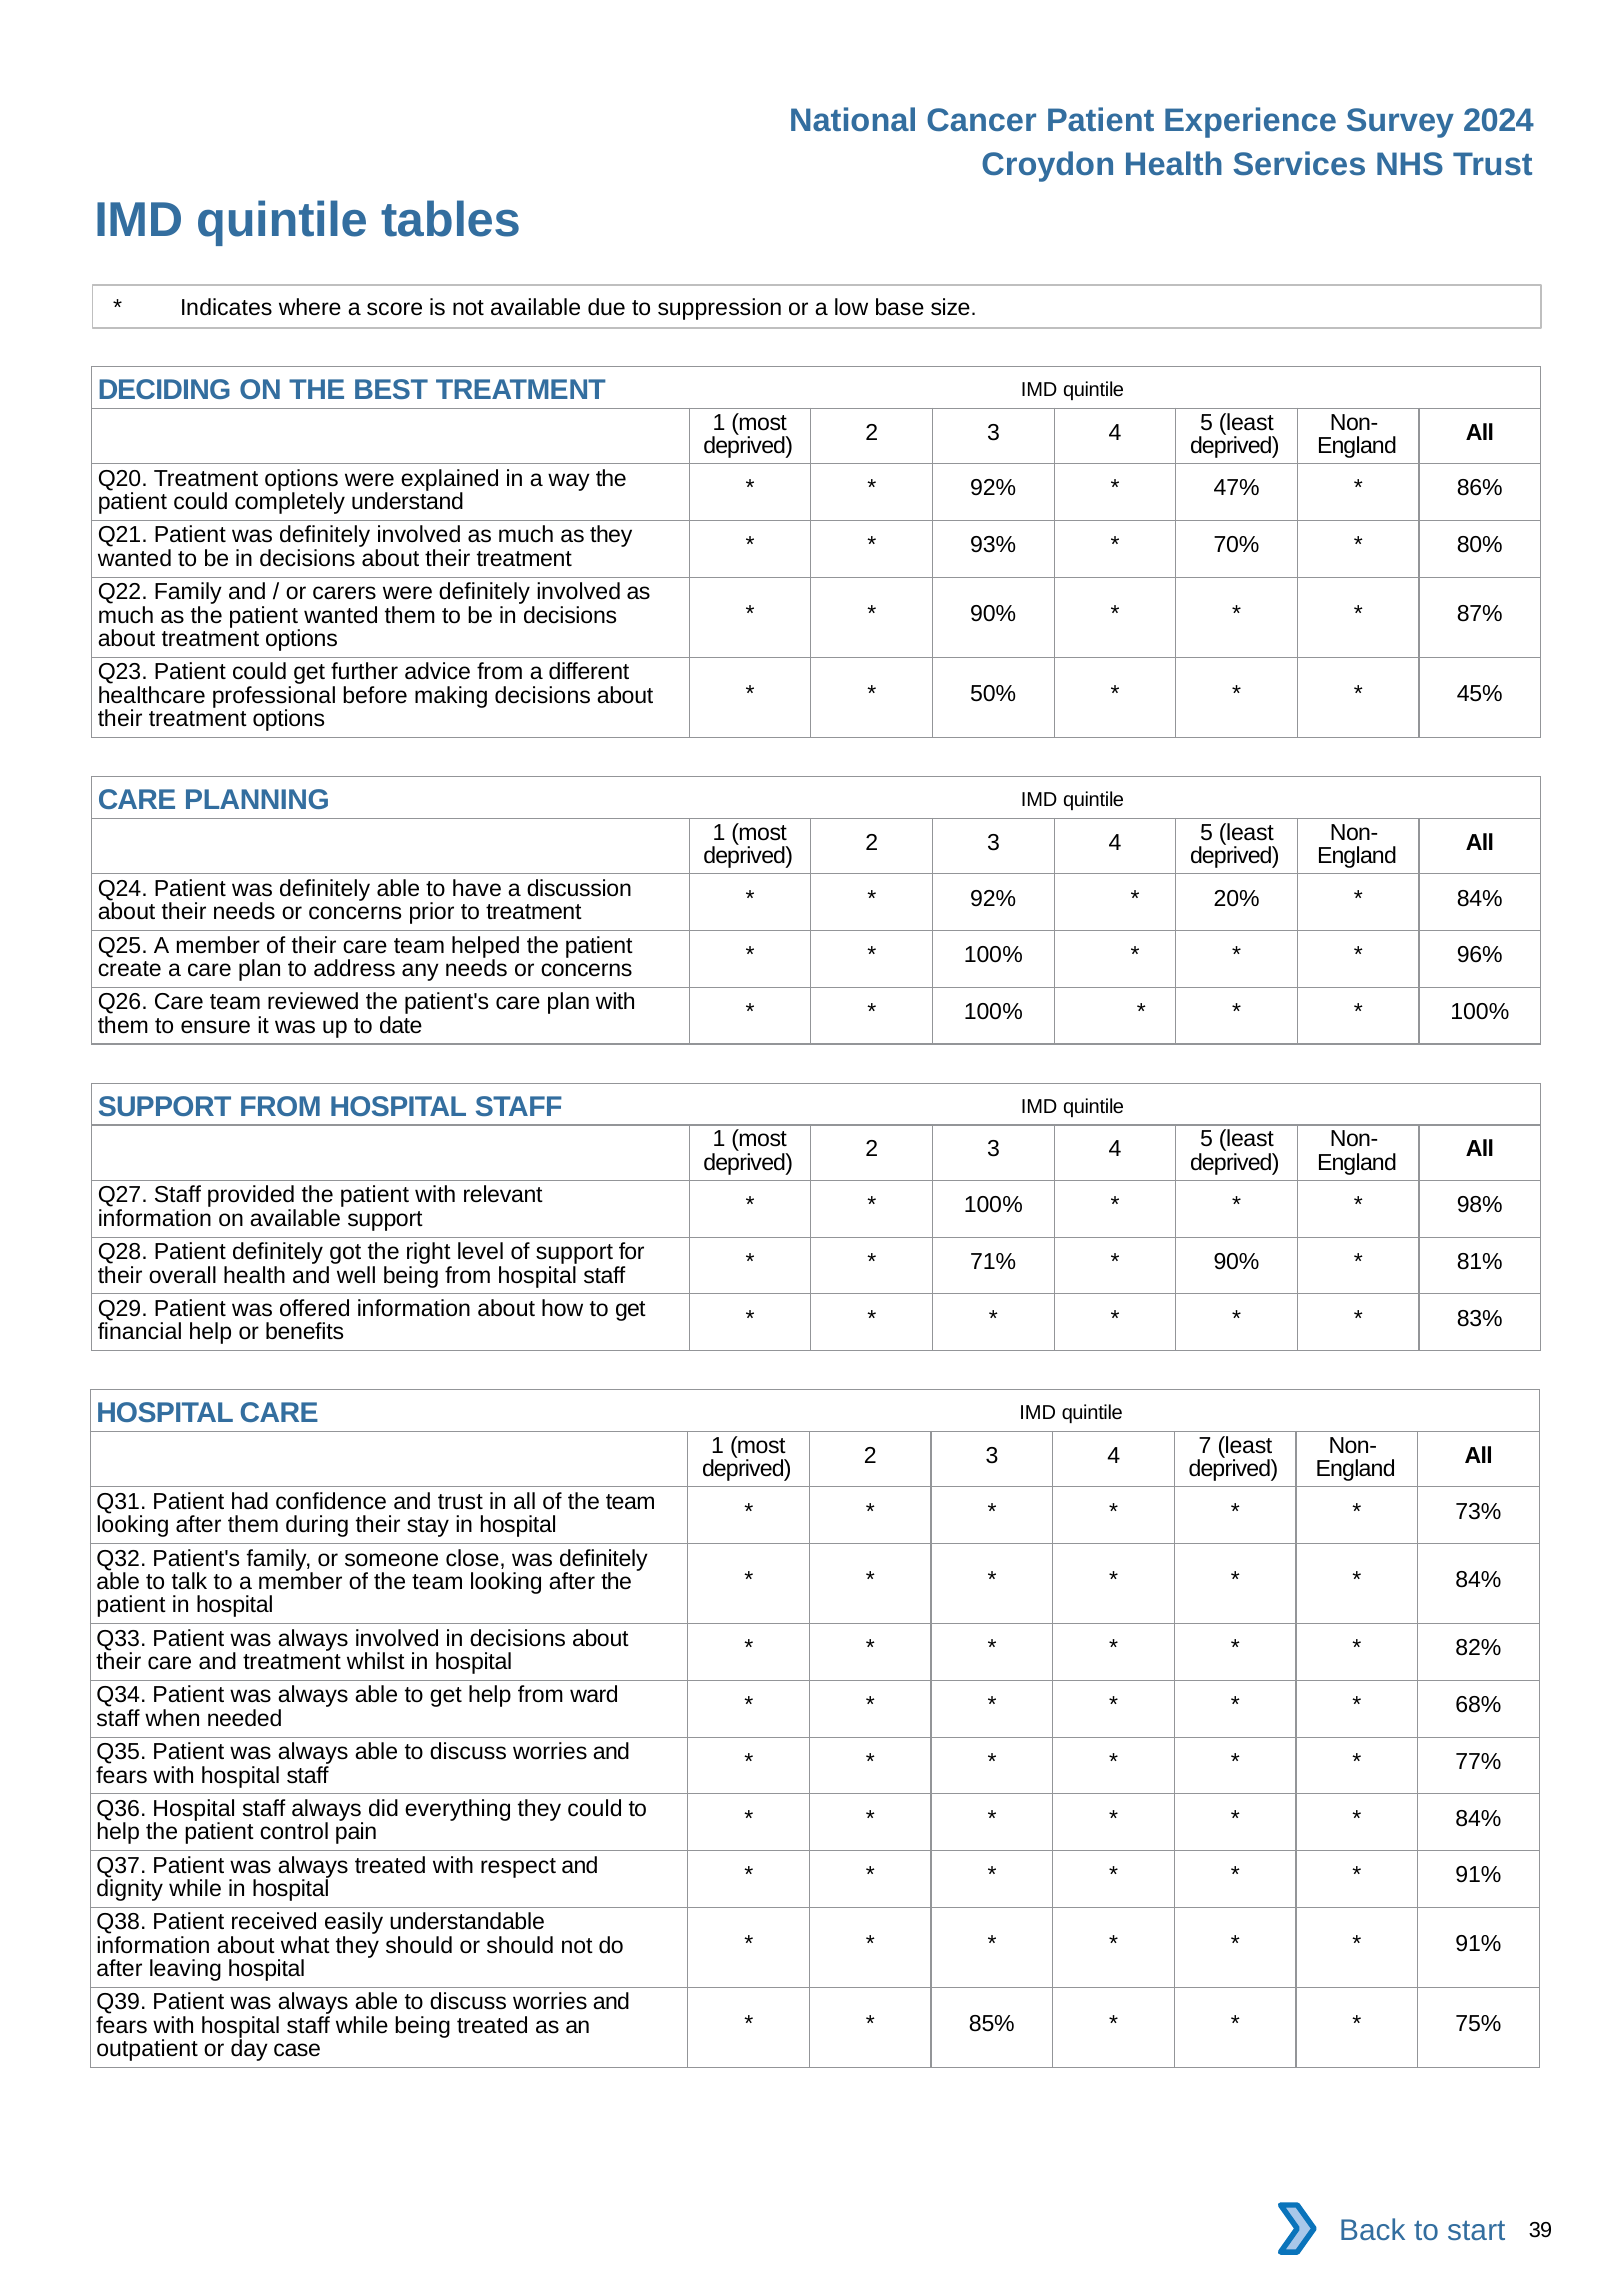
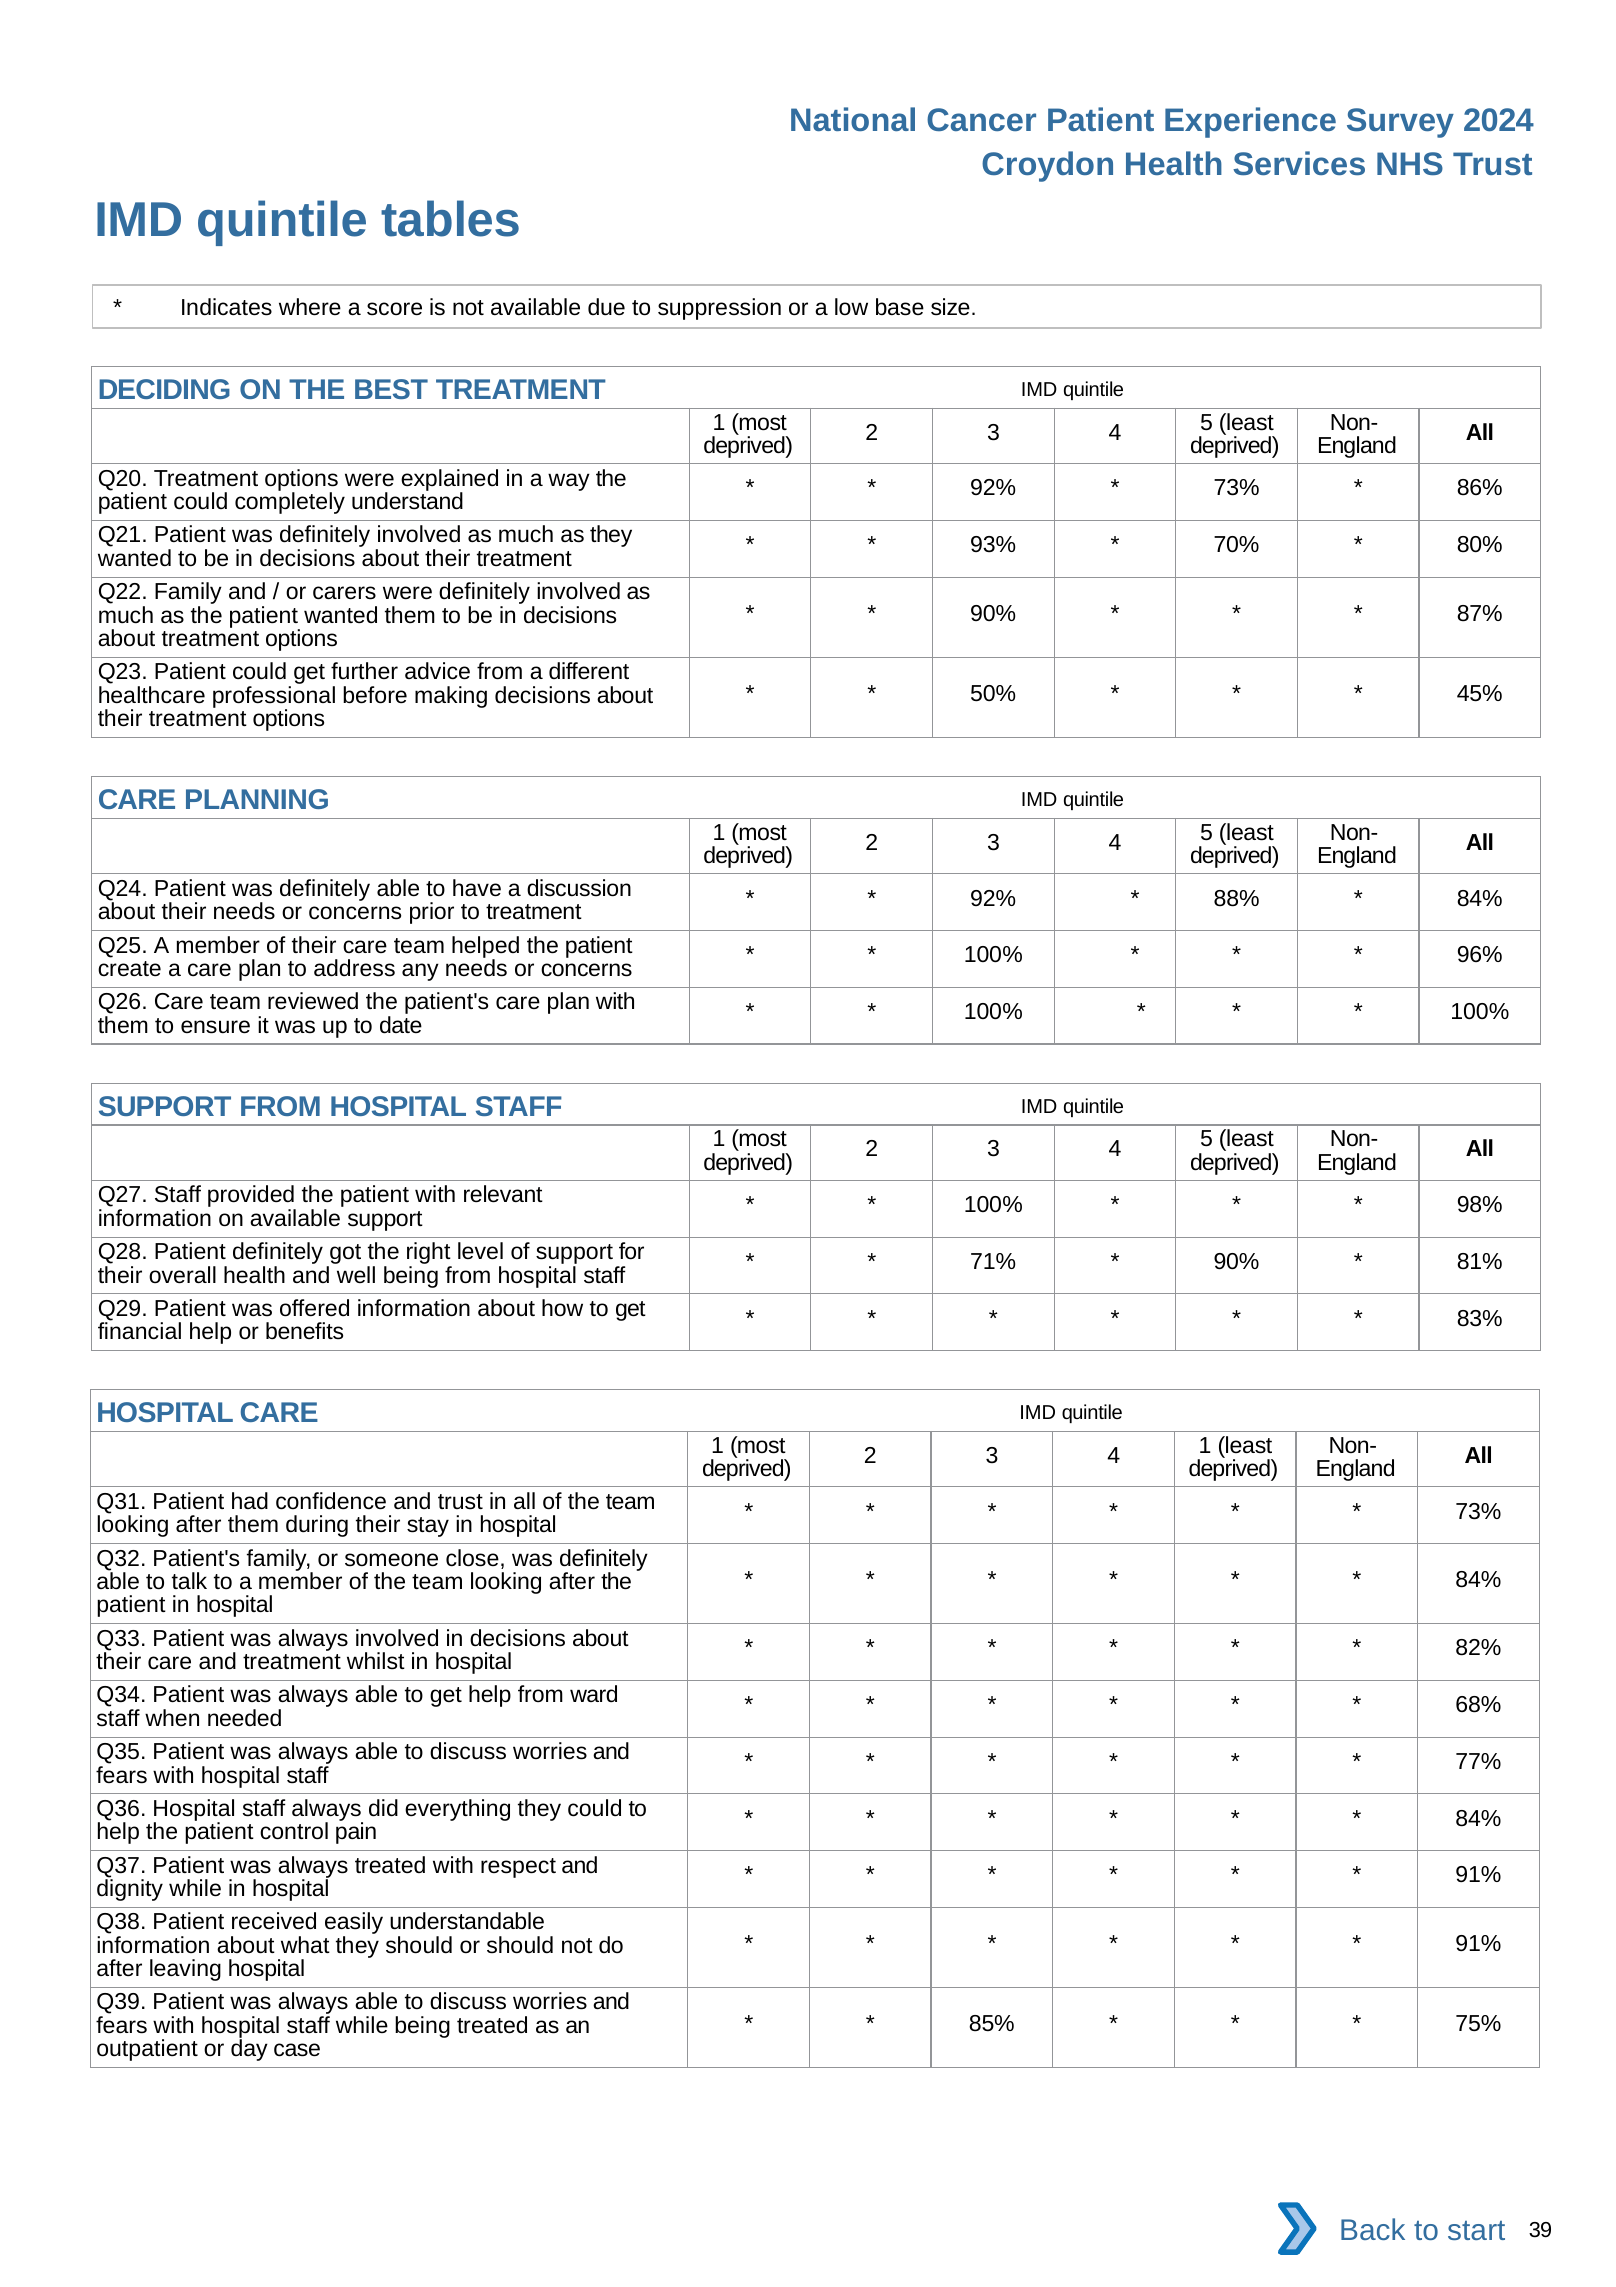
47% at (1237, 488): 47% -> 73%
20%: 20% -> 88%
4 7: 7 -> 1
